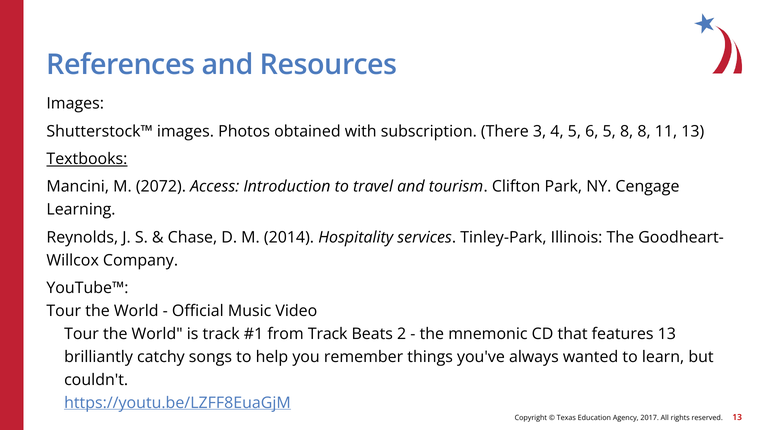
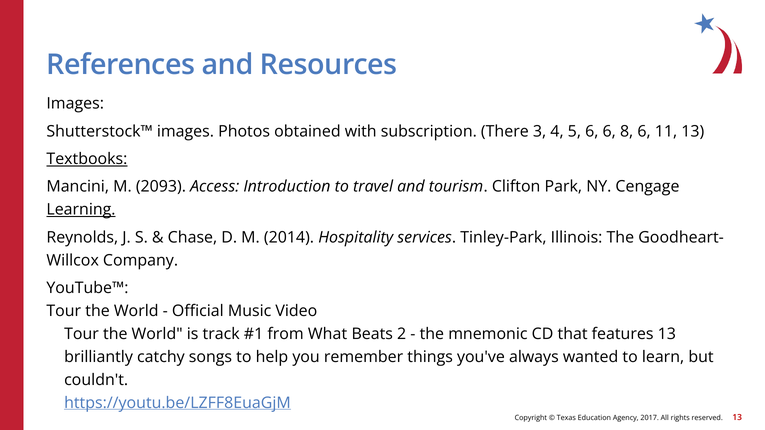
6 5: 5 -> 6
8 8: 8 -> 6
2072: 2072 -> 2093
Learning underline: none -> present
from Track: Track -> What
